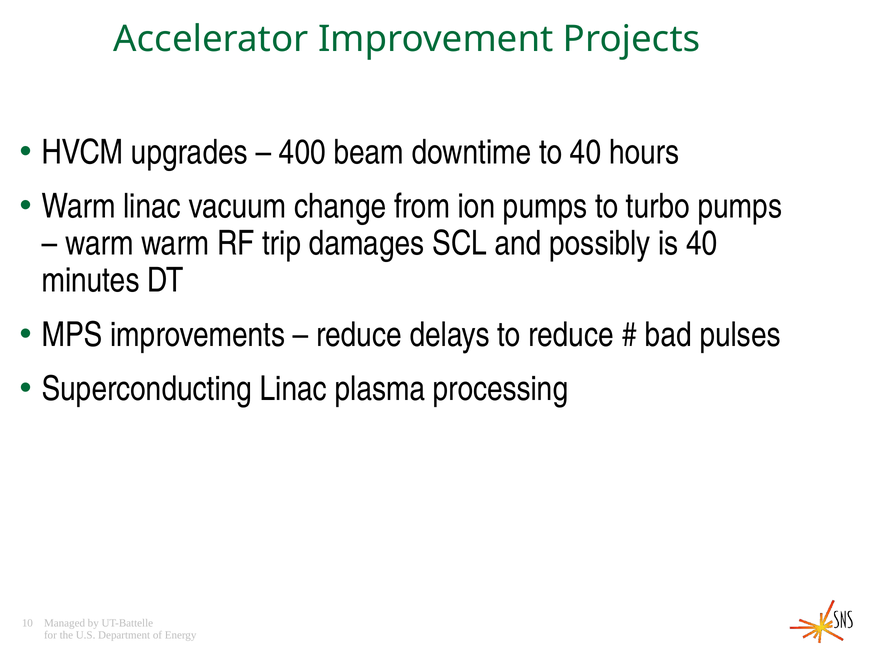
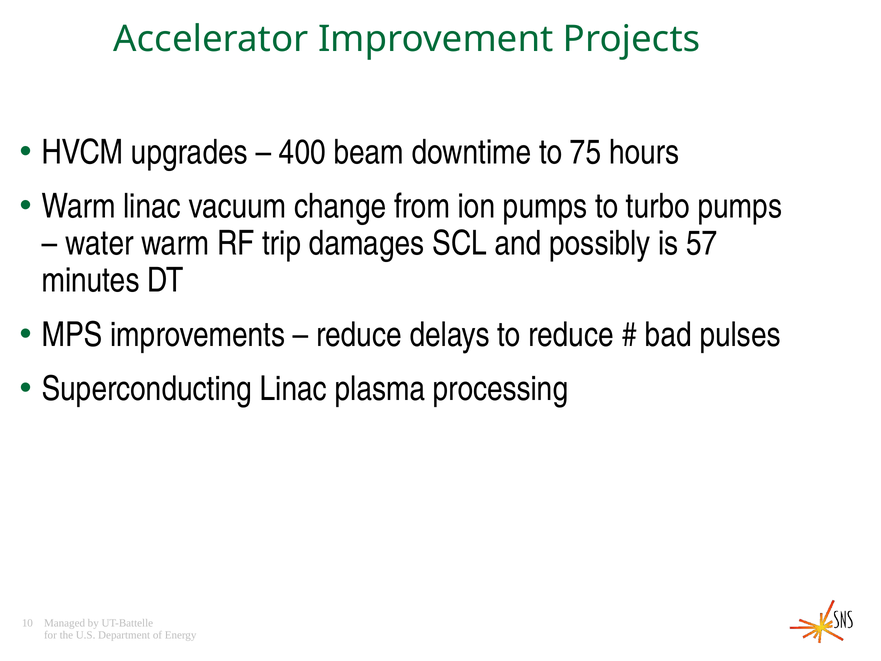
to 40: 40 -> 75
warm at (99, 243): warm -> water
is 40: 40 -> 57
